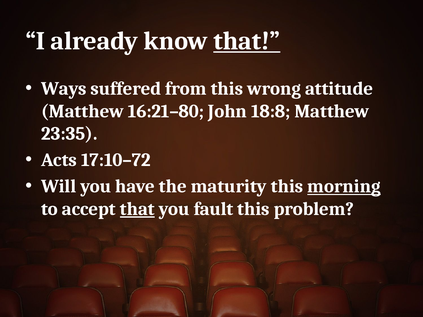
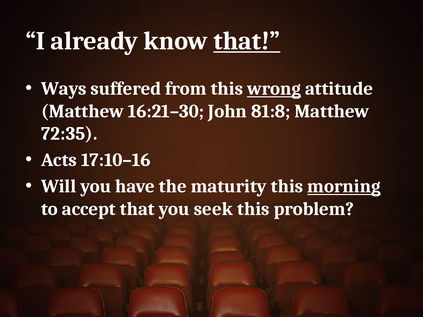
wrong underline: none -> present
16:21–80: 16:21–80 -> 16:21–30
18:8: 18:8 -> 81:8
23:35: 23:35 -> 72:35
17:10–72: 17:10–72 -> 17:10–16
that at (137, 209) underline: present -> none
fault: fault -> seek
